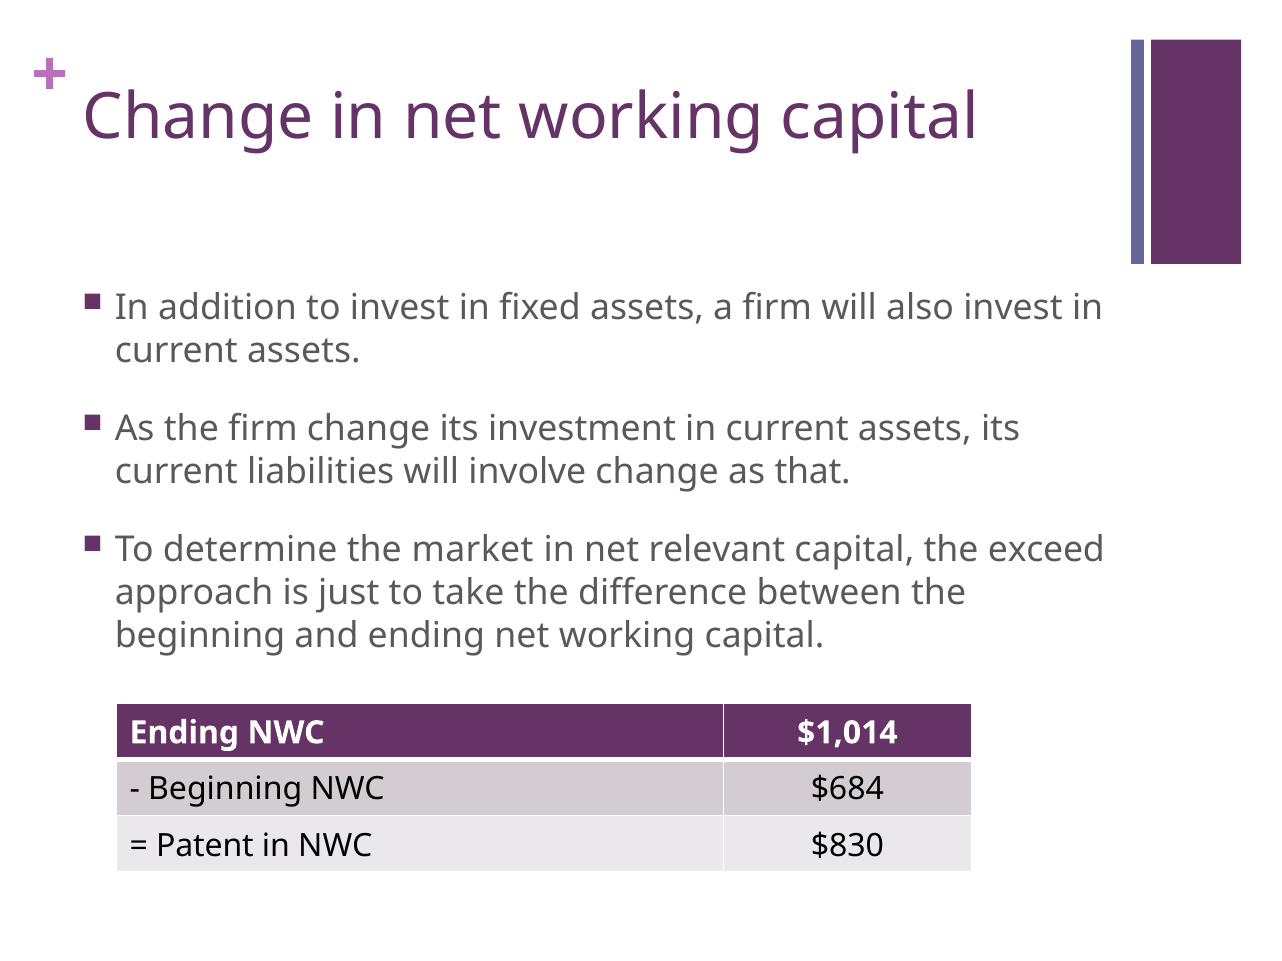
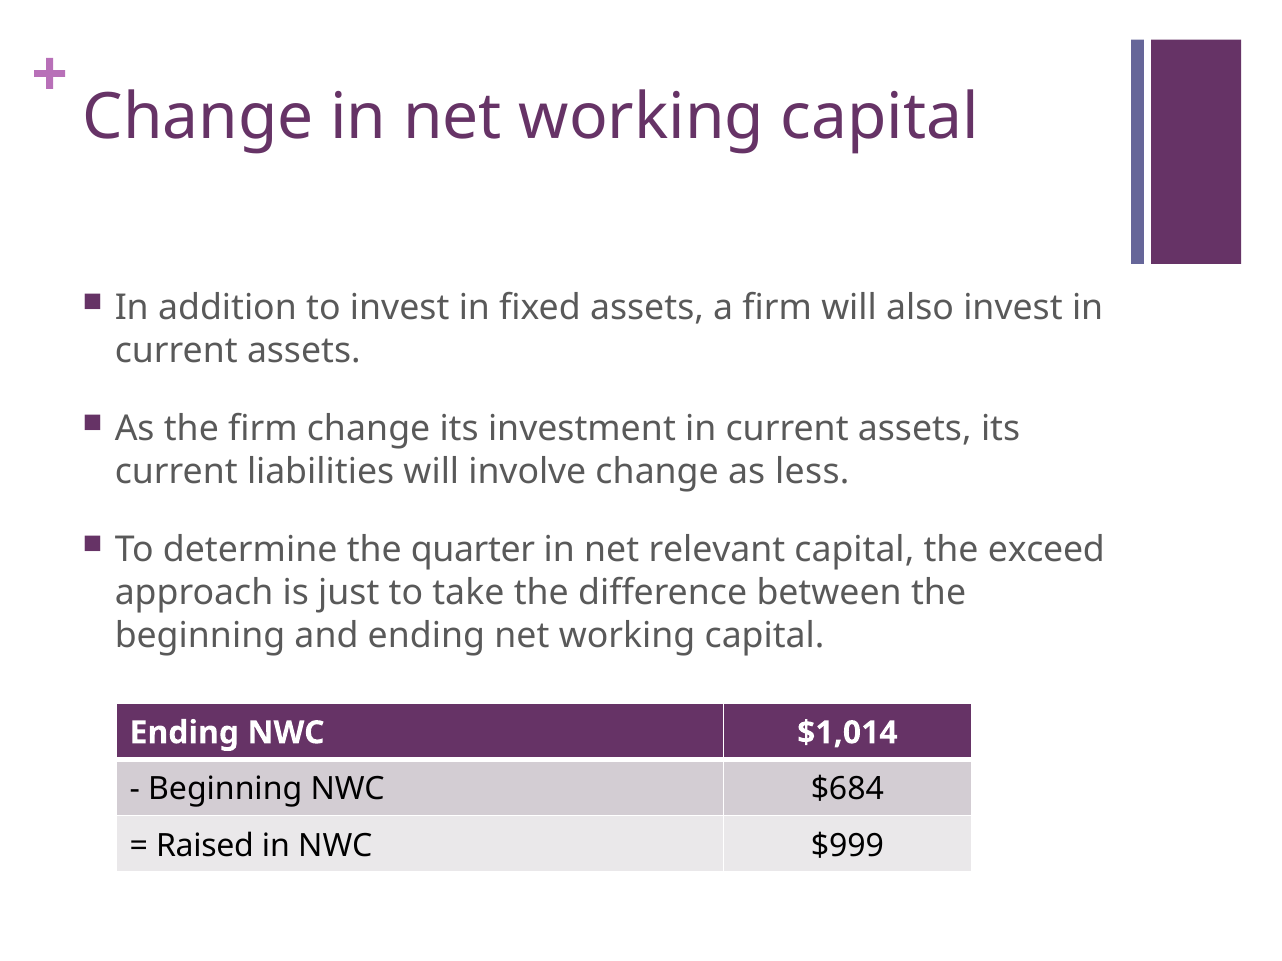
that: that -> less
market: market -> quarter
Patent: Patent -> Raised
$830: $830 -> $999
